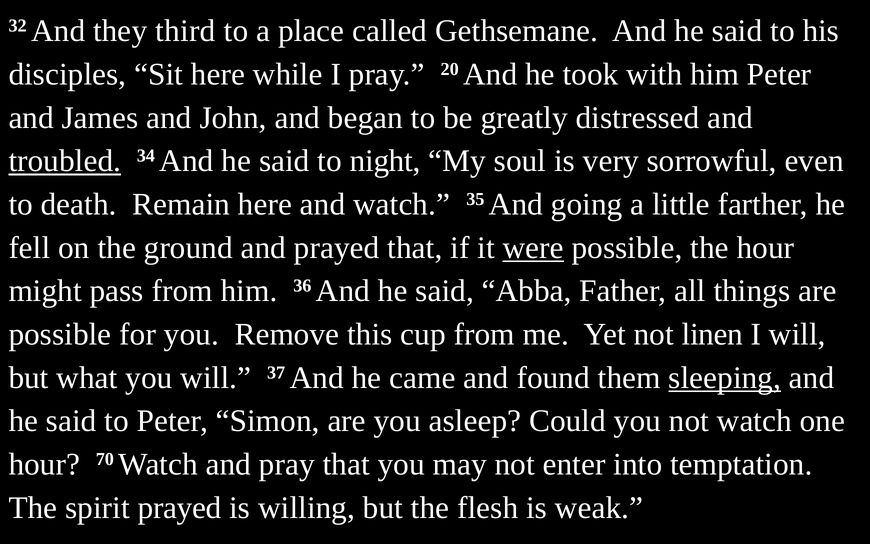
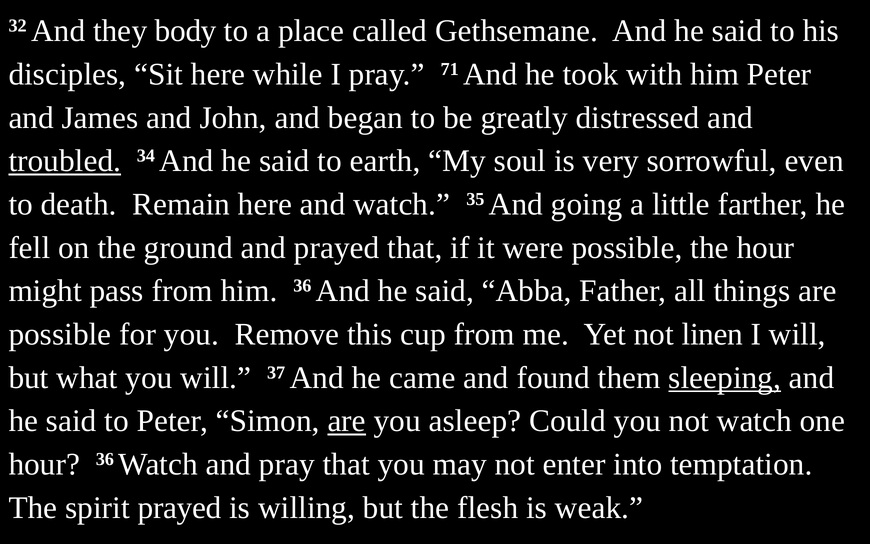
third: third -> body
20: 20 -> 71
night: night -> earth
were underline: present -> none
are at (347, 421) underline: none -> present
hour 70: 70 -> 36
